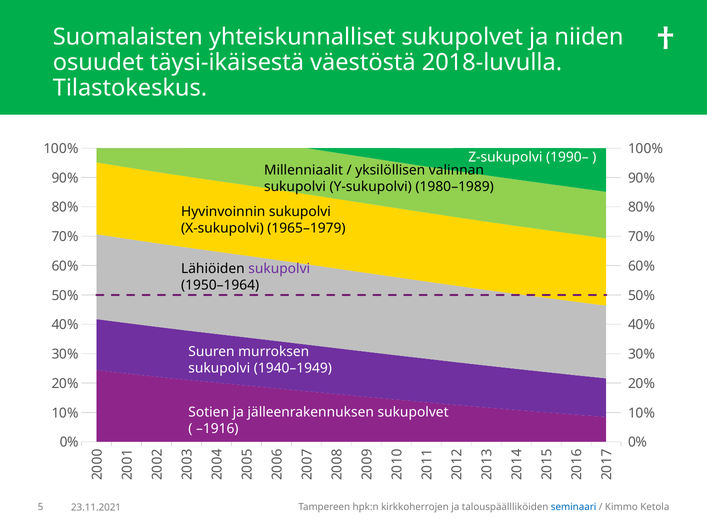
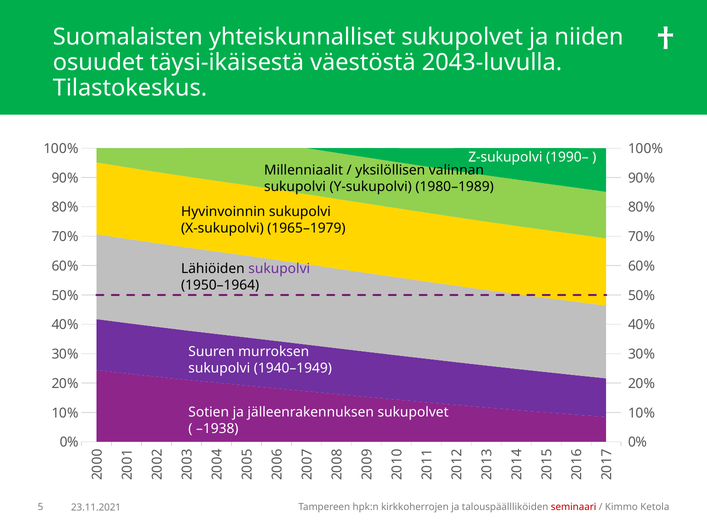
2018-luvulla: 2018-luvulla -> 2043-luvulla
–1916: –1916 -> –1938
seminaari colour: blue -> red
